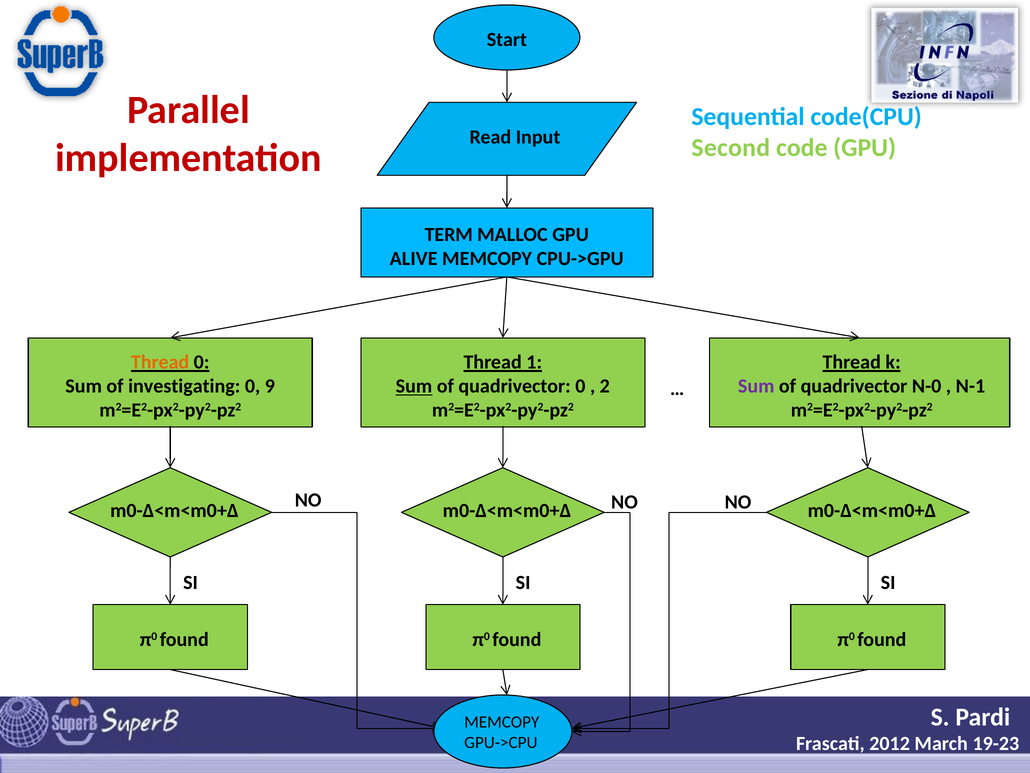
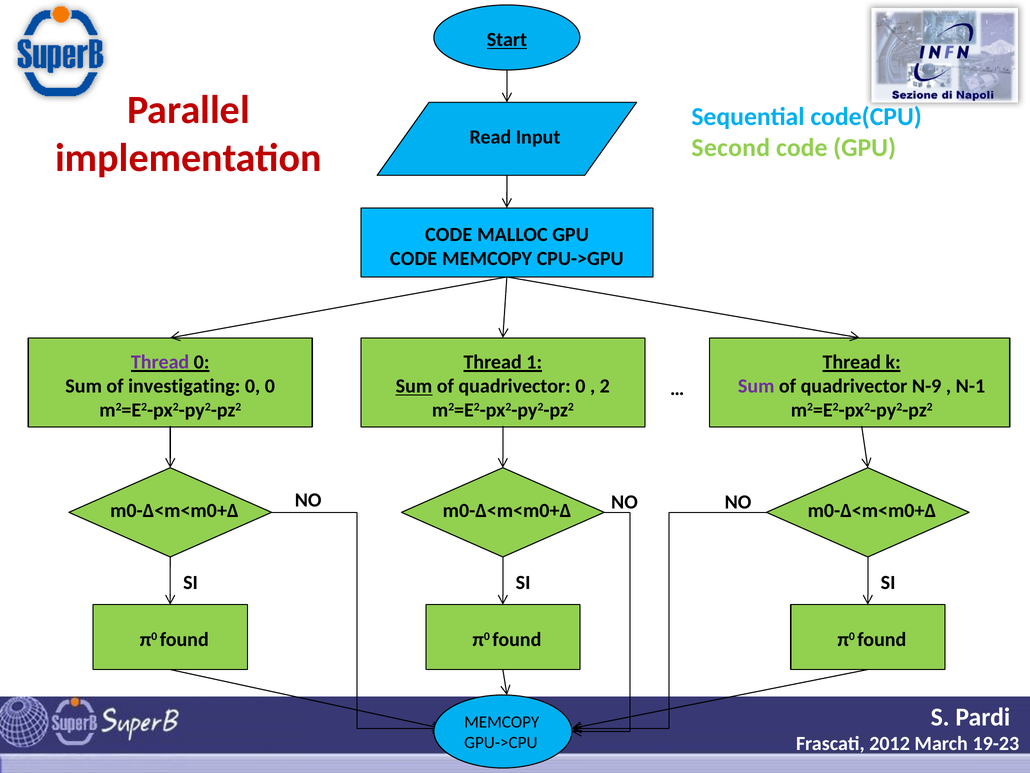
Start underline: none -> present
TERM at (449, 234): TERM -> CODE
ALIVE at (414, 258): ALIVE -> CODE
Thread at (160, 362) colour: orange -> purple
0 9: 9 -> 0
N-0: N-0 -> N-9
